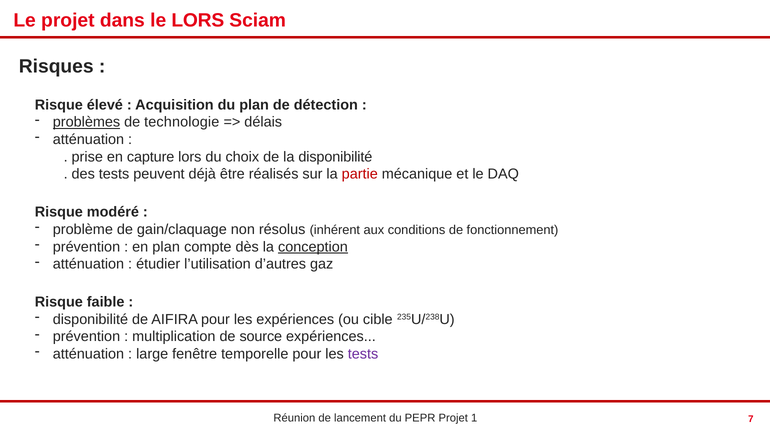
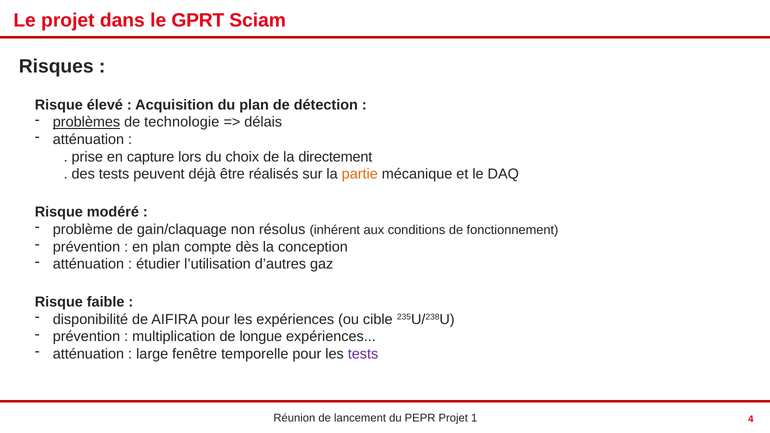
le LORS: LORS -> GPRT
la disponibilité: disponibilité -> directement
partie colour: red -> orange
conception underline: present -> none
source: source -> longue
7: 7 -> 4
